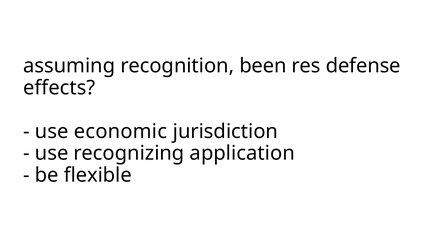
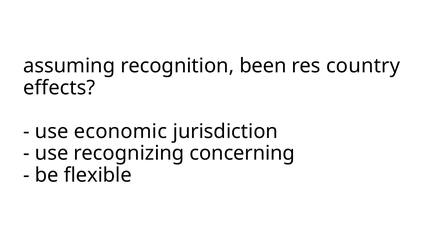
defense: defense -> country
application: application -> concerning
